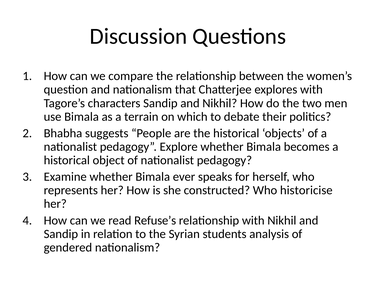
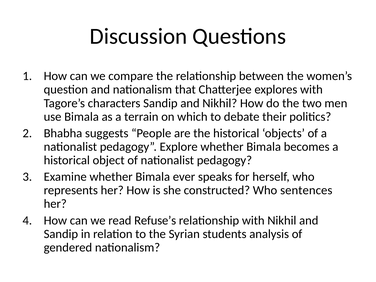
historicise: historicise -> sentences
